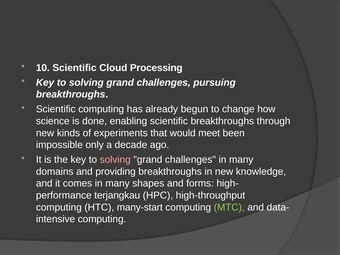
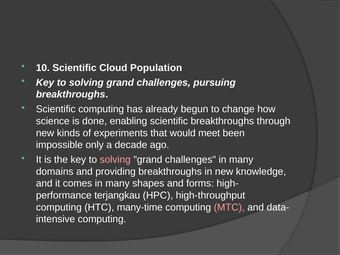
Processing: Processing -> Population
many-start: many-start -> many-time
MTC colour: light green -> pink
